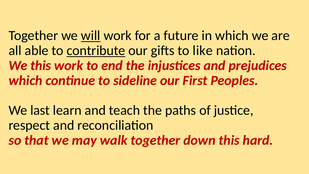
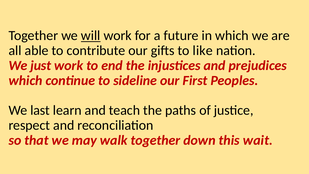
contribute underline: present -> none
We this: this -> just
hard: hard -> wait
